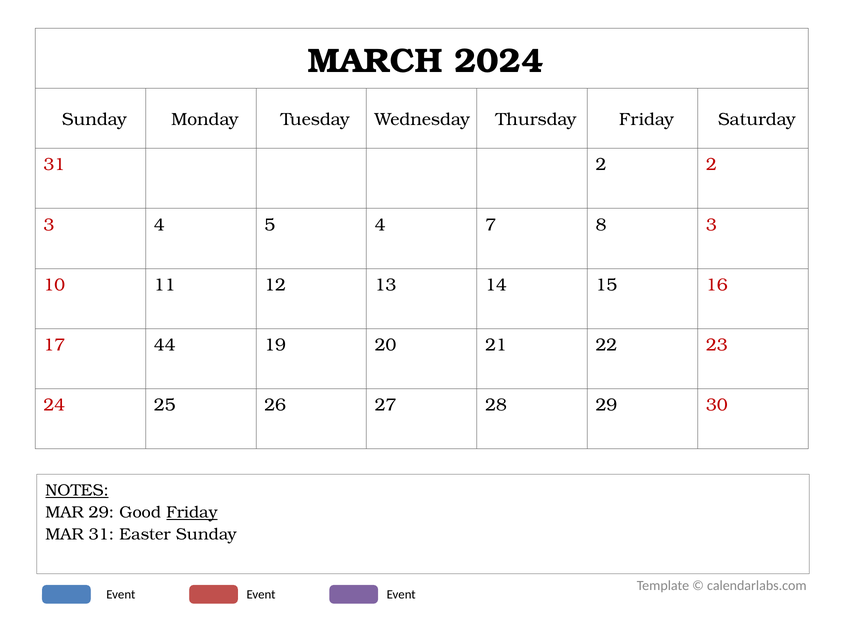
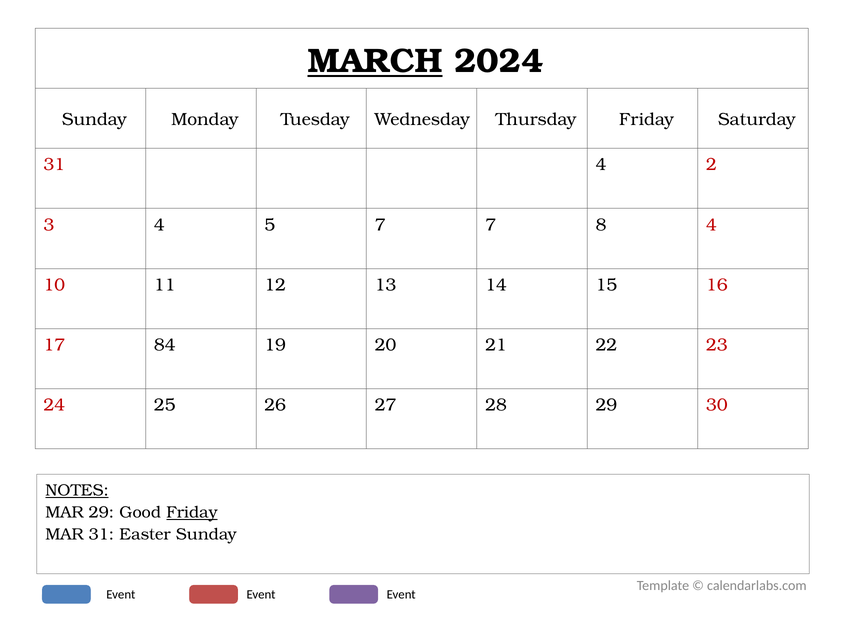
MARCH underline: none -> present
31 2: 2 -> 4
5 4: 4 -> 7
8 3: 3 -> 4
44: 44 -> 84
